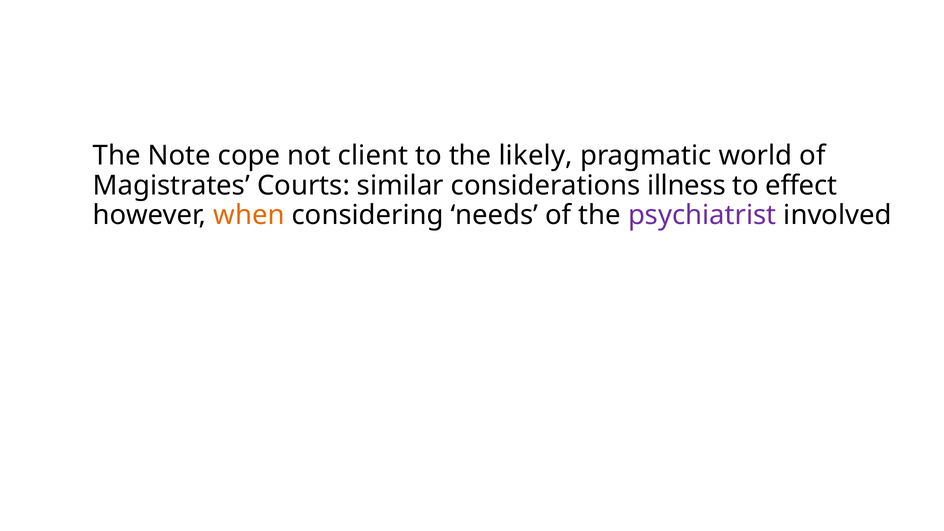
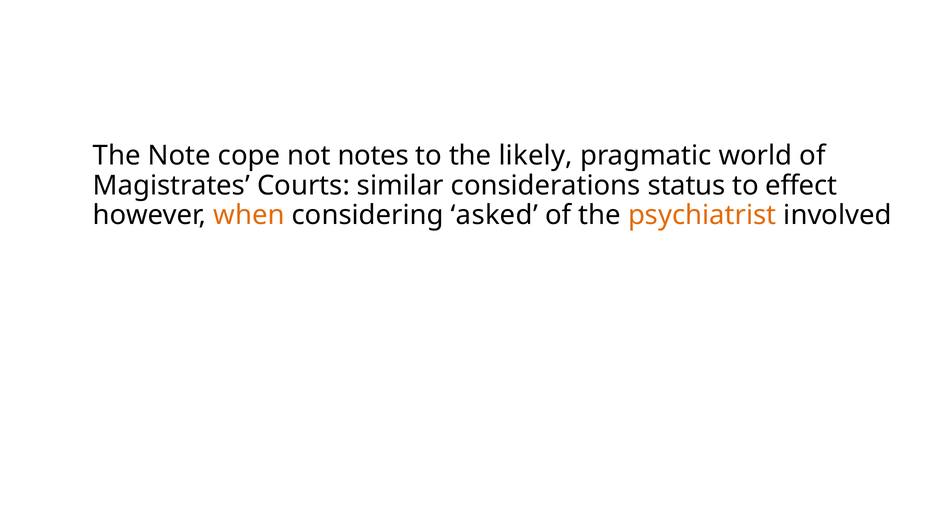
client: client -> notes
illness: illness -> status
needs: needs -> asked
psychiatrist colour: purple -> orange
